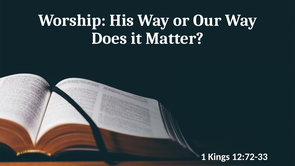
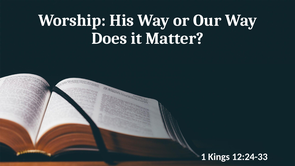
12:72-33: 12:72-33 -> 12:24-33
